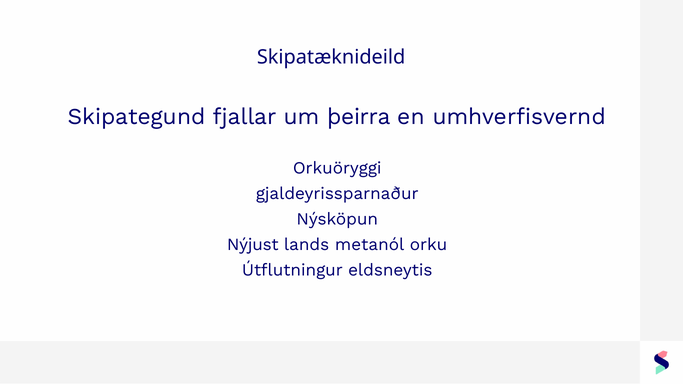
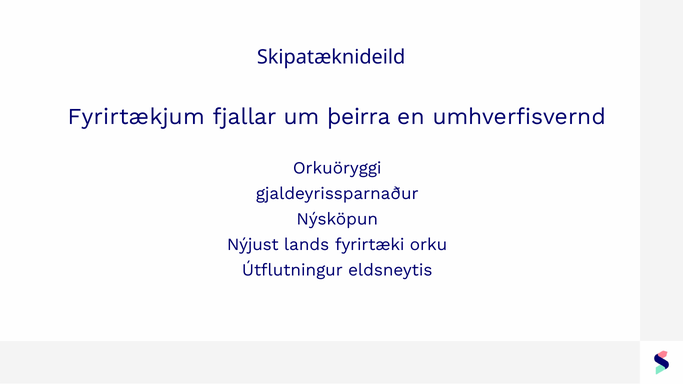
Skipategund: Skipategund -> Fyrirtækjum
metanól: metanól -> fyrirtæki
